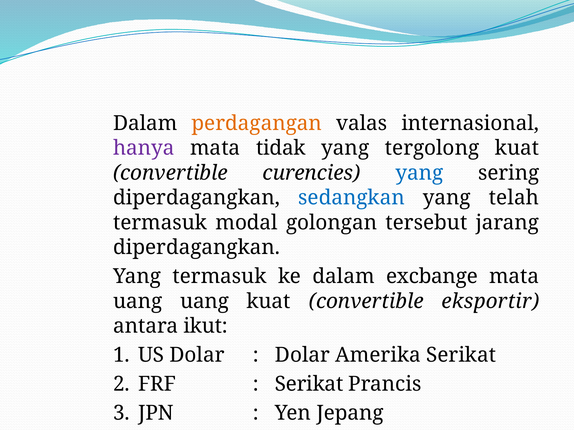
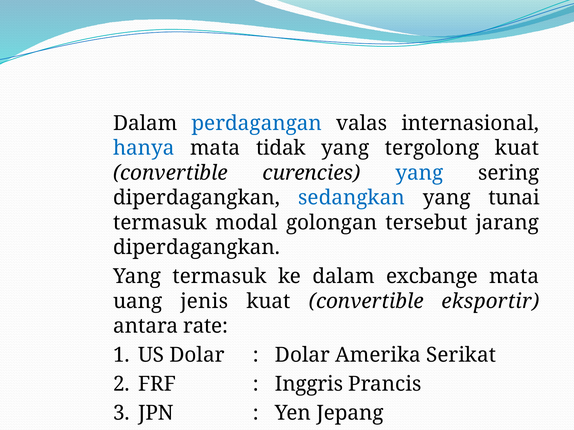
perdagangan colour: orange -> blue
hanya colour: purple -> blue
telah: telah -> tunai
uang uang: uang -> jenis
ikut: ikut -> rate
Serikat at (309, 384): Serikat -> Inggris
